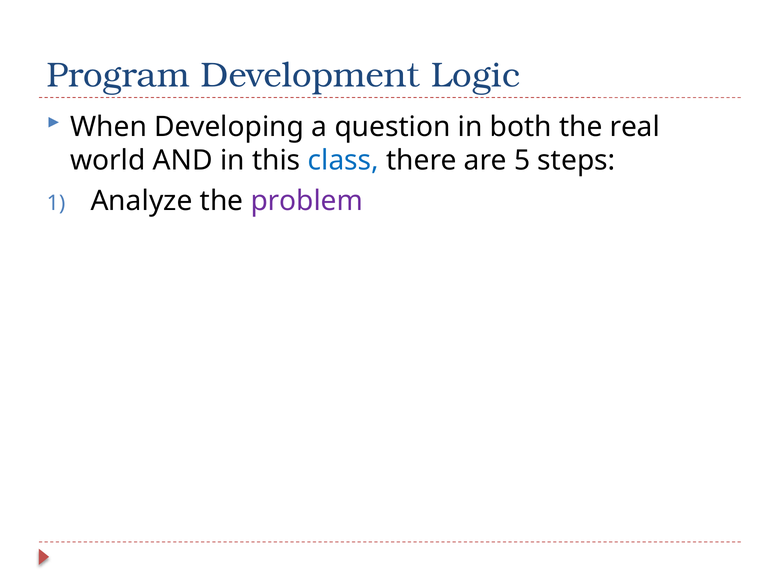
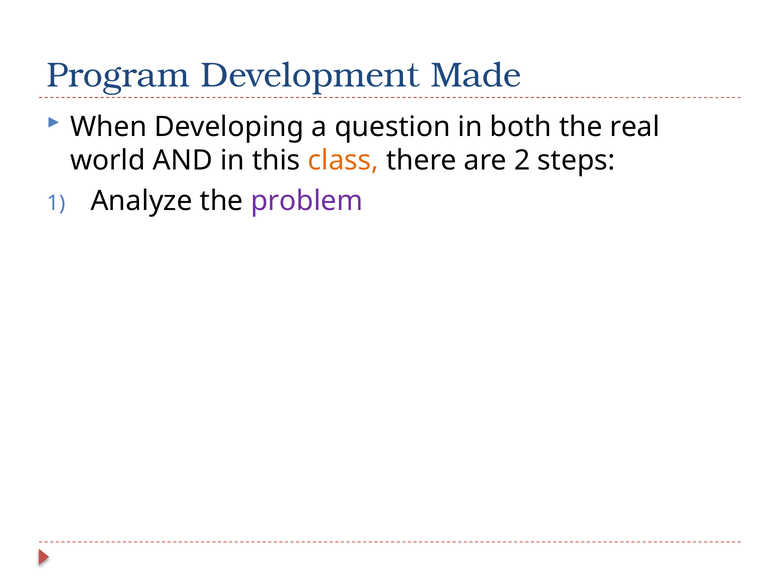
Logic: Logic -> Made
class colour: blue -> orange
5: 5 -> 2
